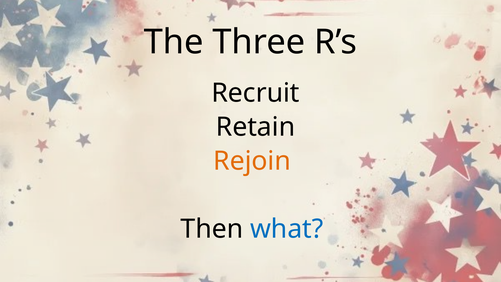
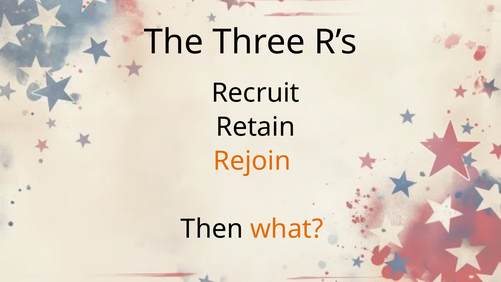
what colour: blue -> orange
